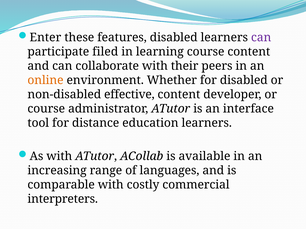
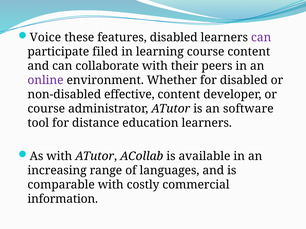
Enter: Enter -> Voice
online colour: orange -> purple
interface: interface -> software
interpreters: interpreters -> information
